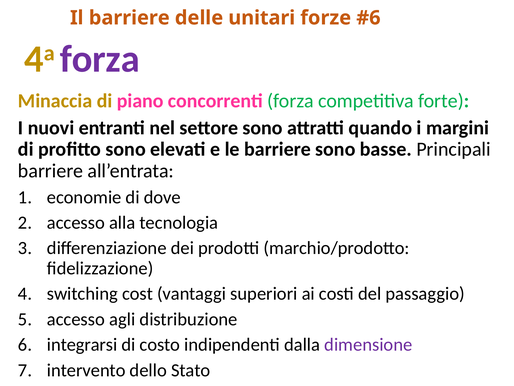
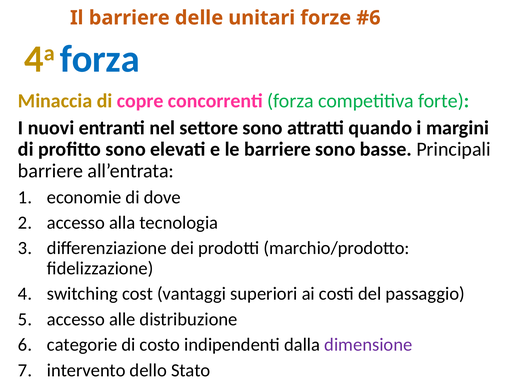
forza at (100, 59) colour: purple -> blue
piano: piano -> copre
agli: agli -> alle
integrarsi: integrarsi -> categorie
